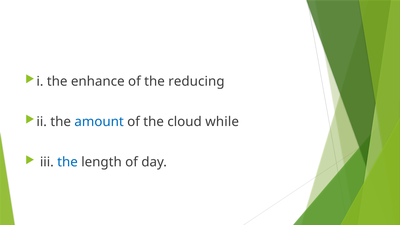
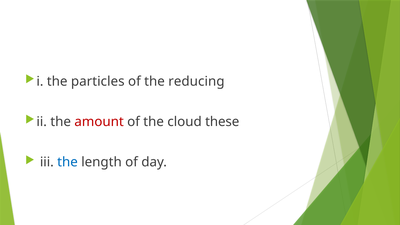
enhance: enhance -> particles
amount colour: blue -> red
while: while -> these
